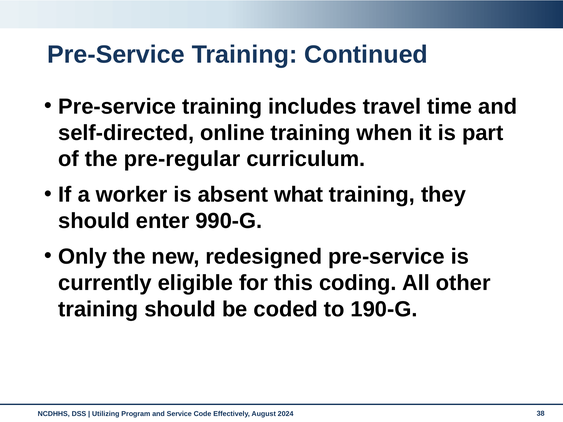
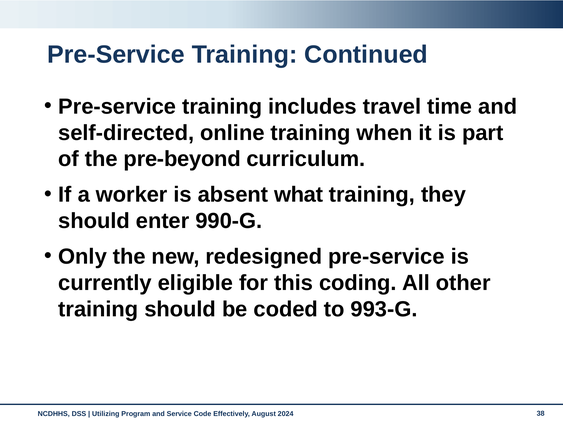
pre-regular: pre-regular -> pre-beyond
190-G: 190-G -> 993-G
